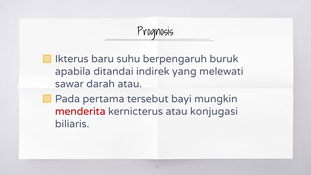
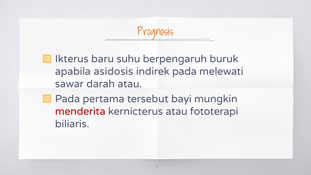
Prognosis colour: black -> orange
ditandai: ditandai -> asidosis
indirek yang: yang -> pada
konjugasi: konjugasi -> fototerapi
